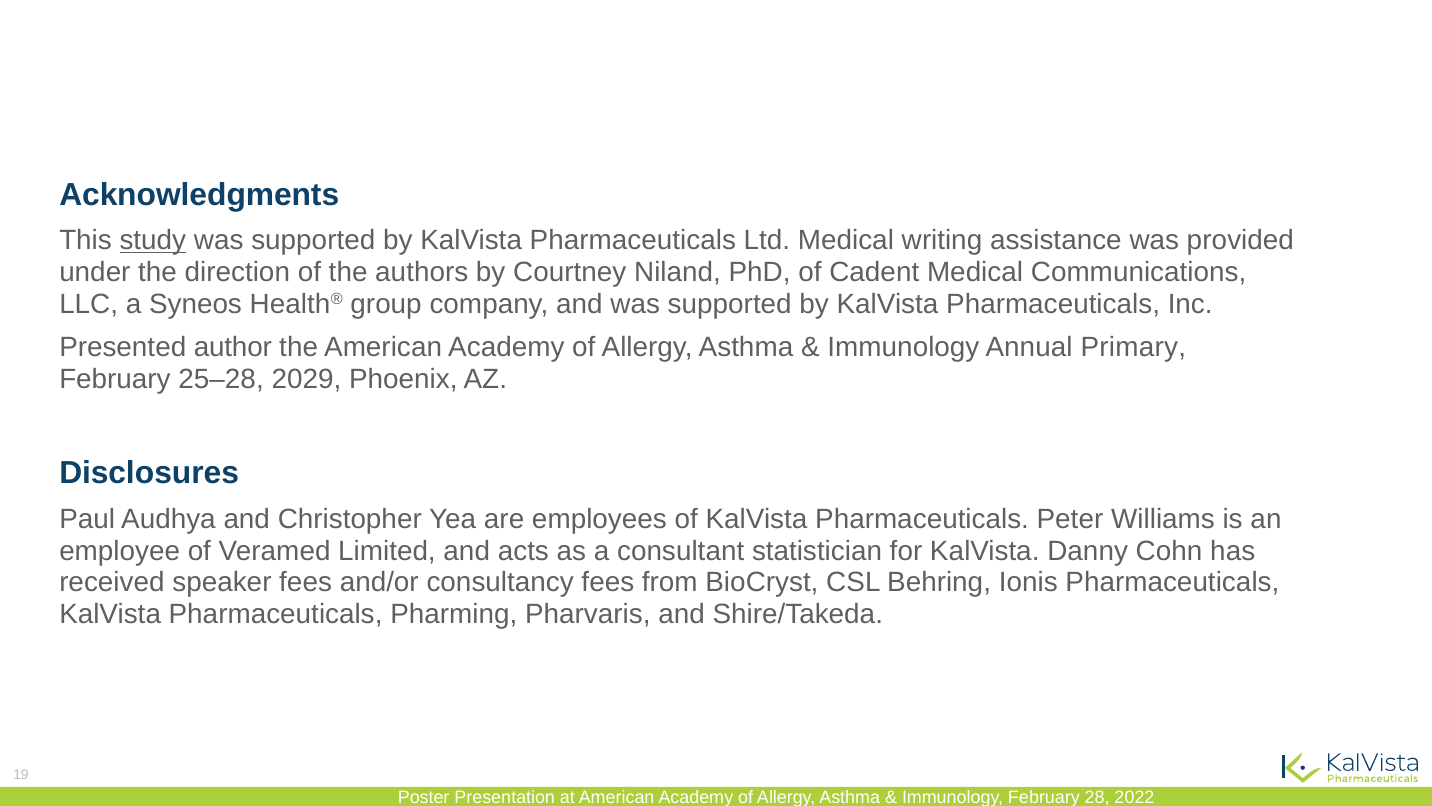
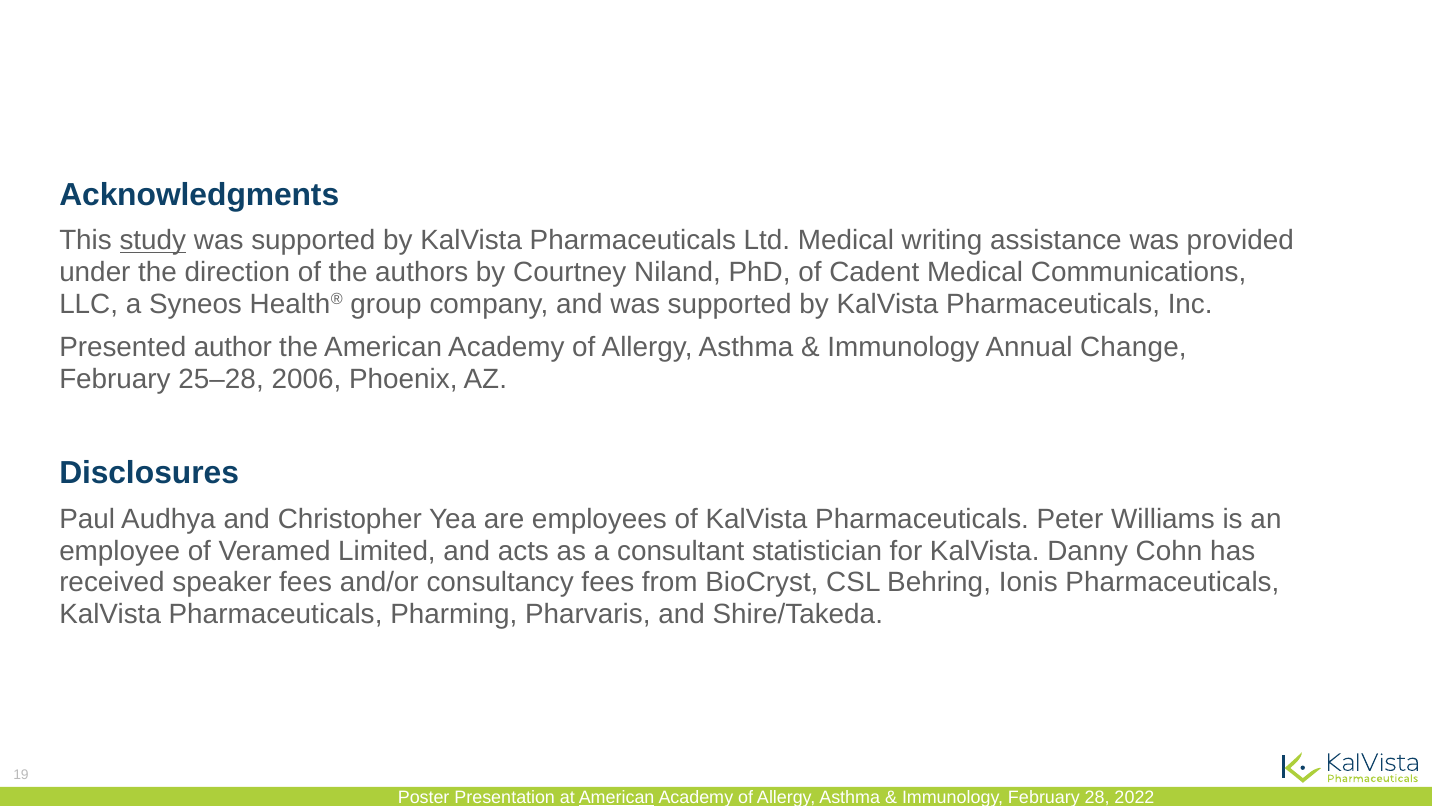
Primary: Primary -> Change
2029: 2029 -> 2006
American at (617, 797) underline: none -> present
